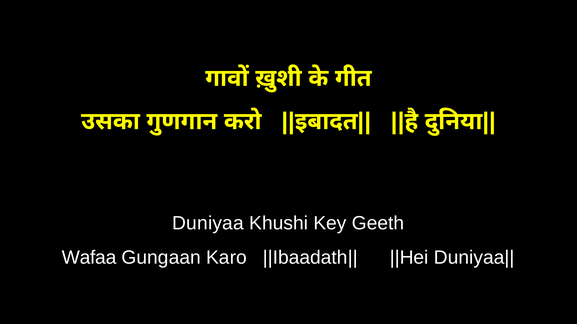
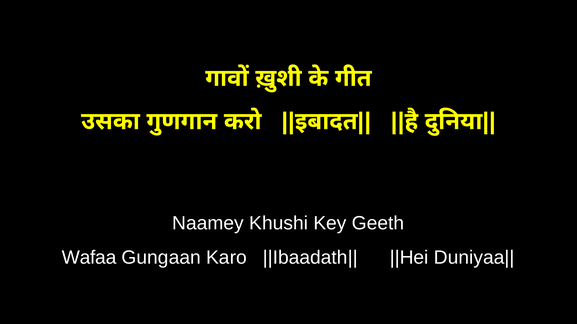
Duniyaa: Duniyaa -> Naamey
